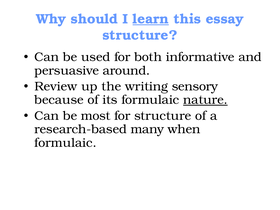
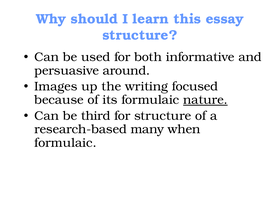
learn underline: present -> none
Review: Review -> Images
sensory: sensory -> focused
most: most -> third
